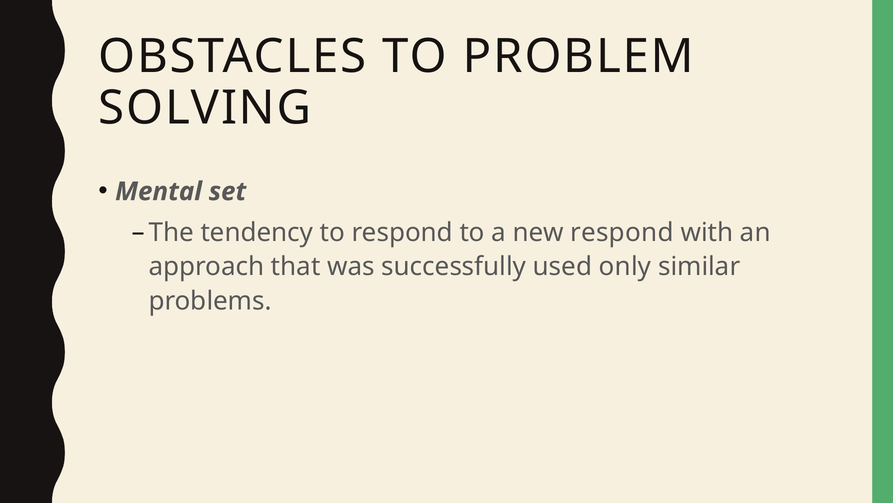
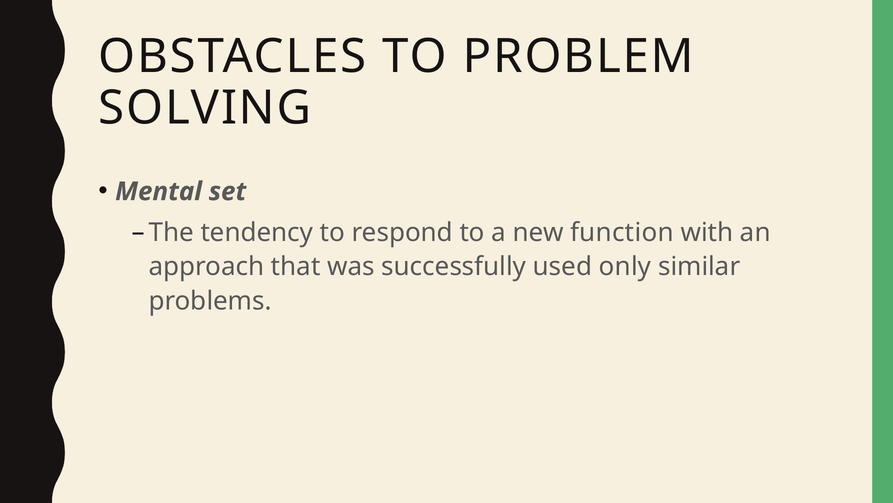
new respond: respond -> function
